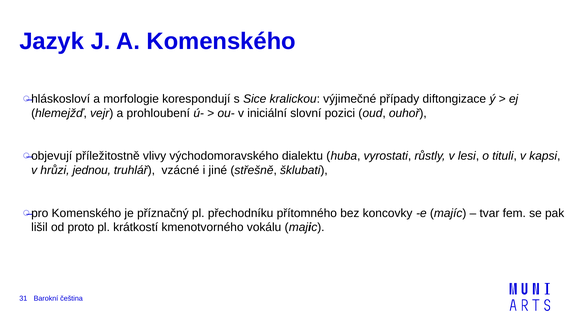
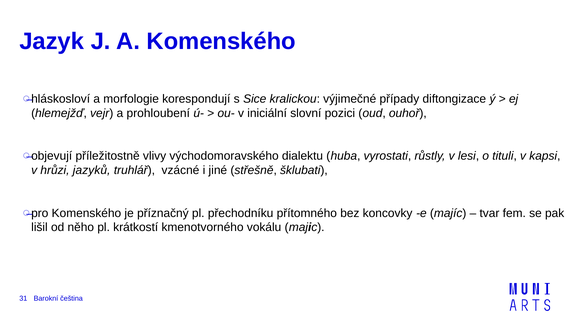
jednou: jednou -> jazyků
proto: proto -> něho
